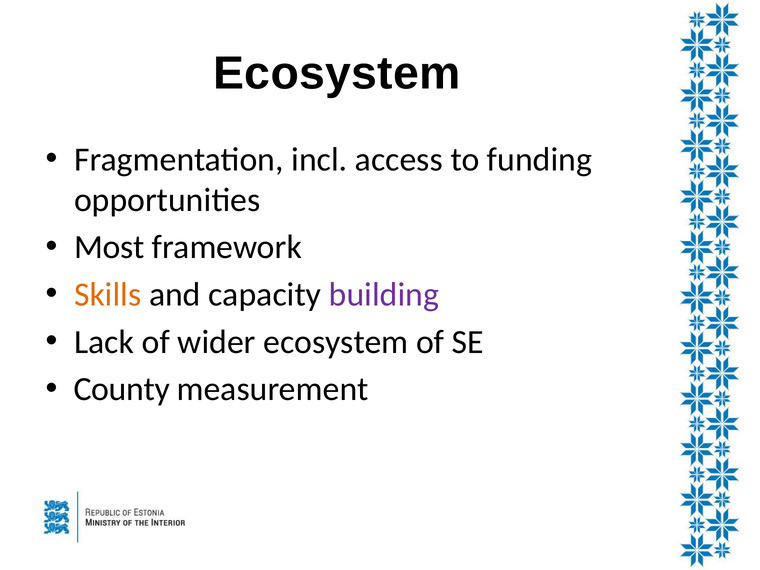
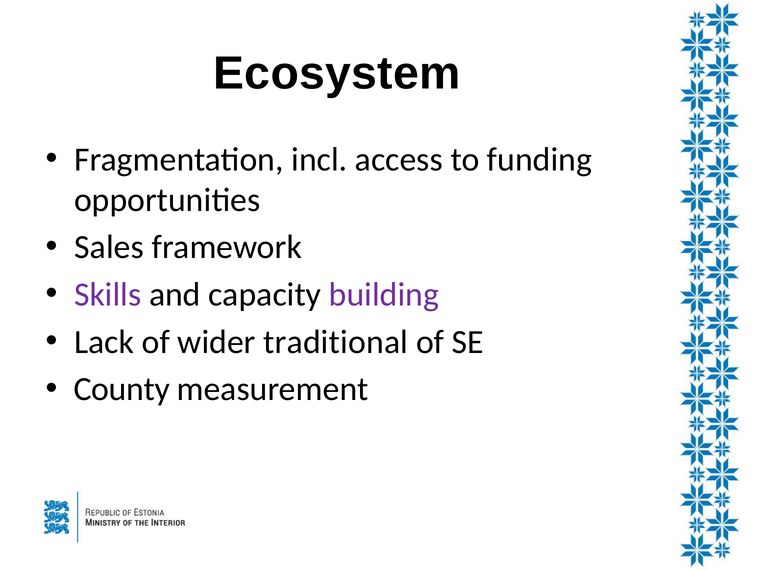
Most: Most -> Sales
Skills colour: orange -> purple
wider ecosystem: ecosystem -> traditional
